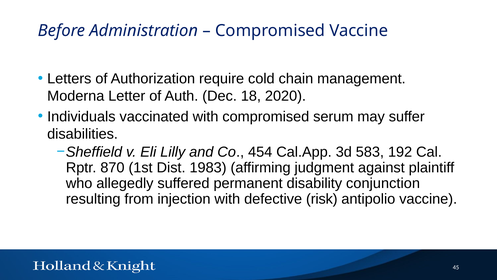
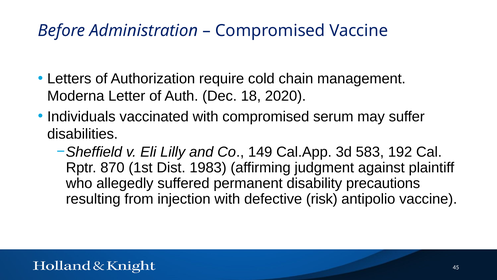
454: 454 -> 149
conjunction: conjunction -> precautions
